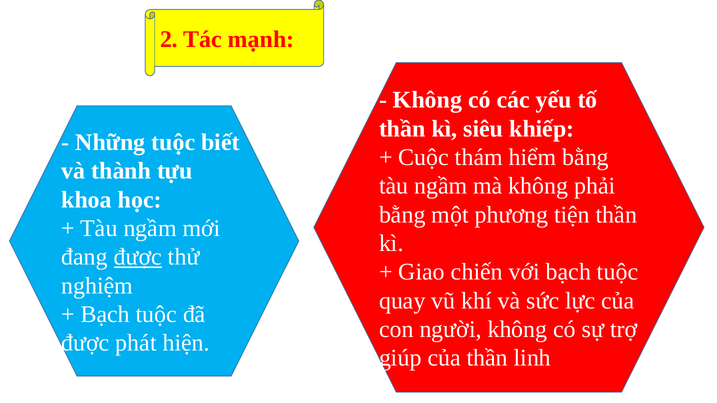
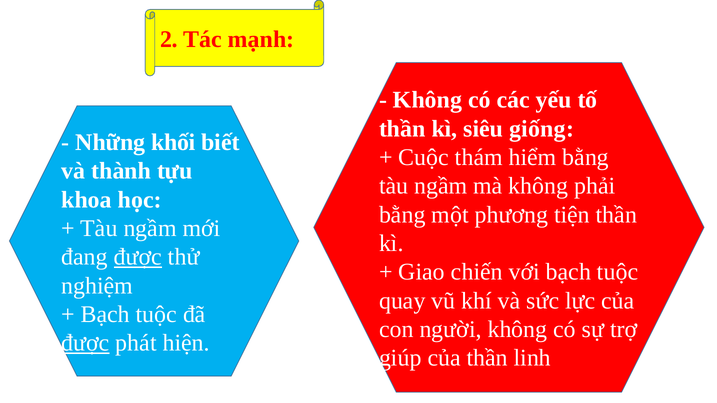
khiếp: khiếp -> giống
Những tuộc: tuộc -> khối
được at (85, 343) underline: none -> present
